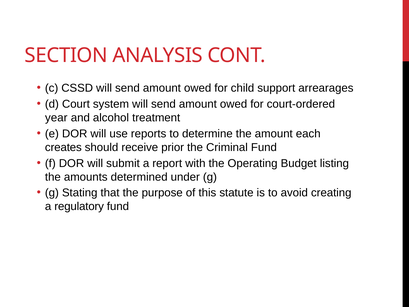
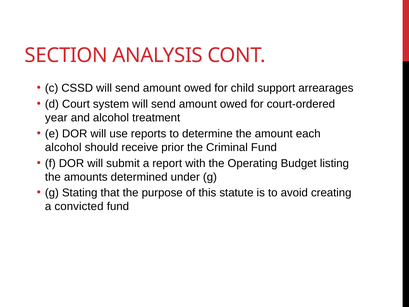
creates at (63, 147): creates -> alcohol
regulatory: regulatory -> convicted
